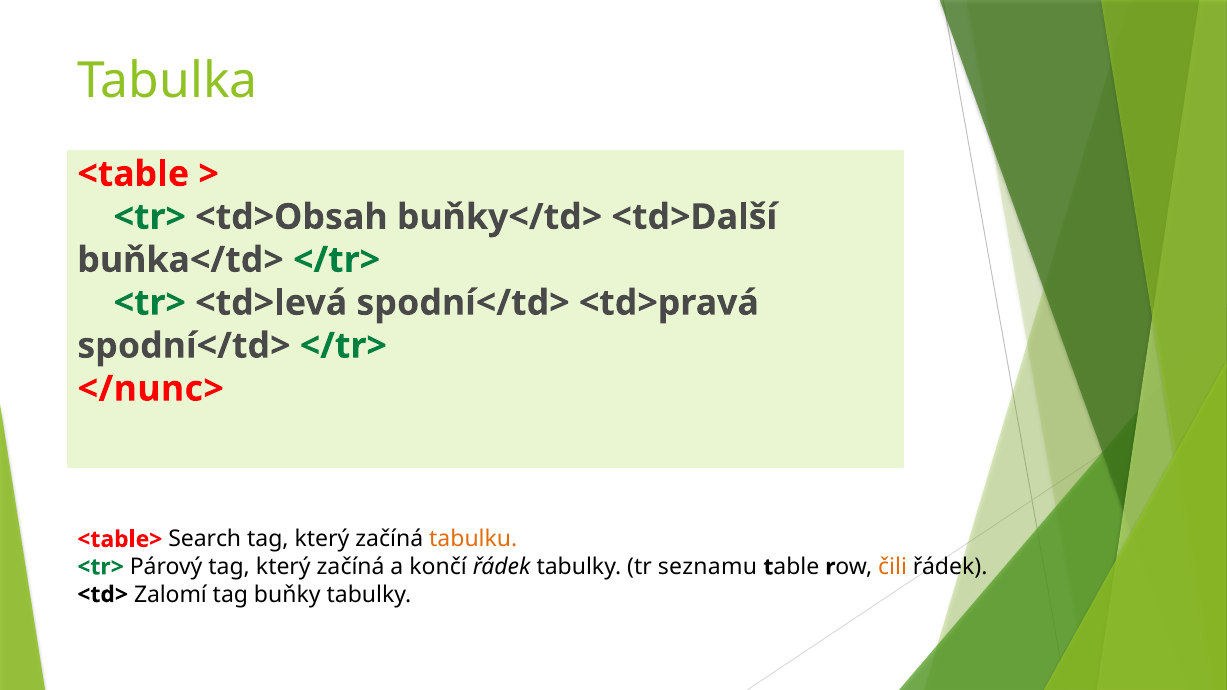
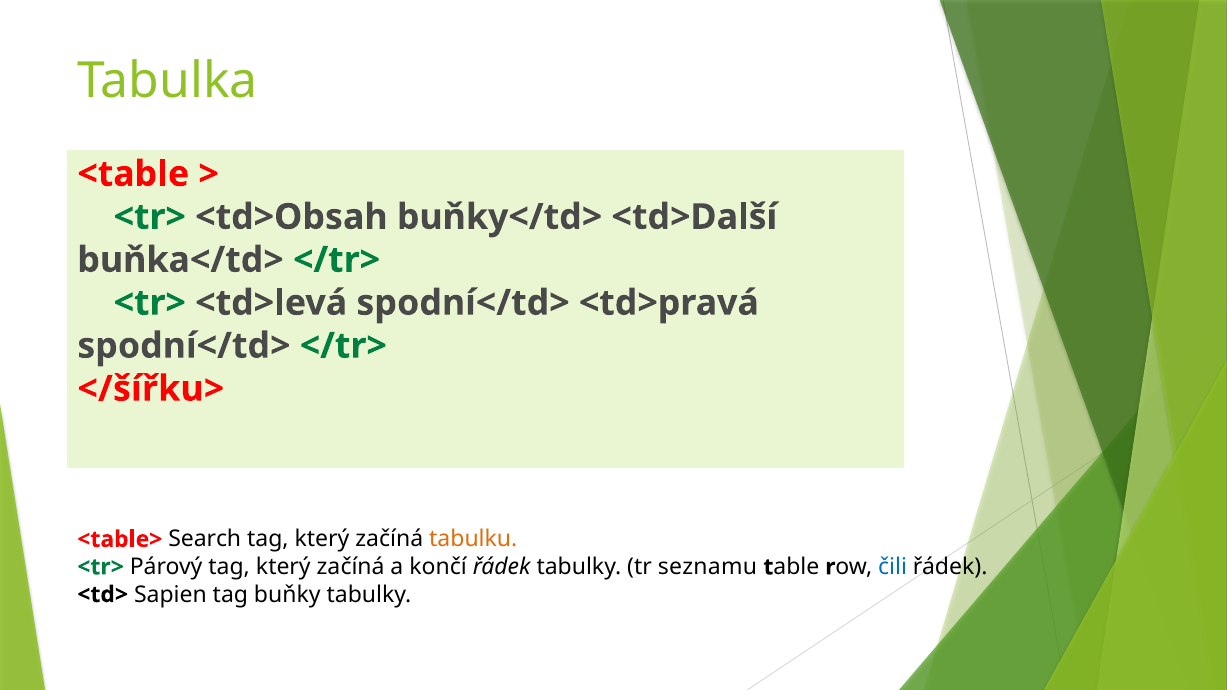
</nunc>: </nunc> -> </šířku>
čili colour: orange -> blue
Zalomí: Zalomí -> Sapien
